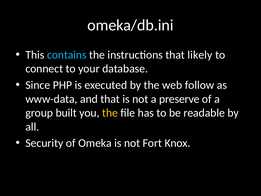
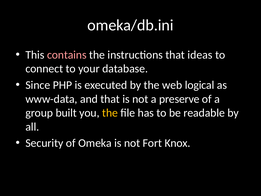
contains colour: light blue -> pink
likely: likely -> ideas
follow: follow -> logical
